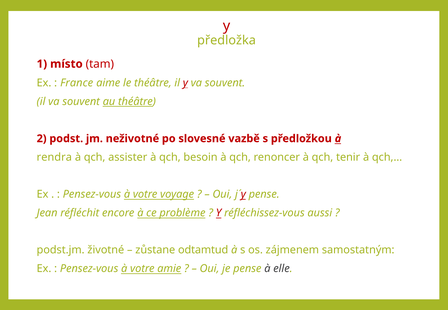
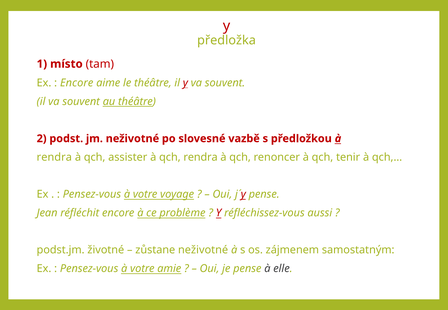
France at (77, 83): France -> Encore
qch besoin: besoin -> rendra
zůstane odtamtud: odtamtud -> neživotné
